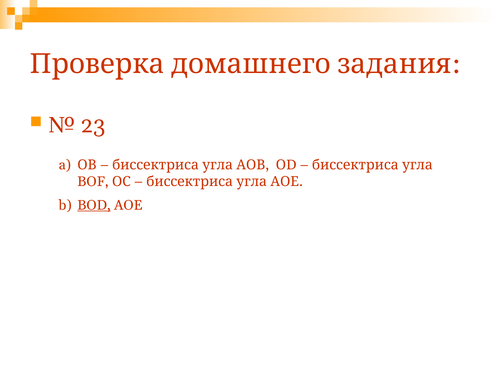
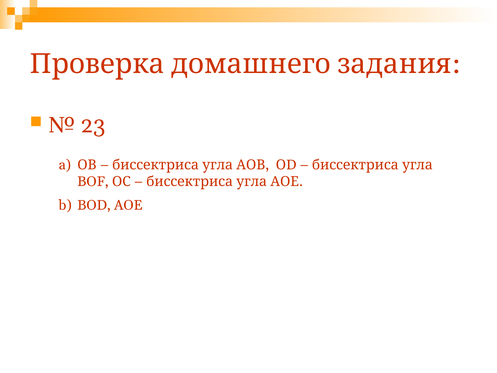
BOD underline: present -> none
